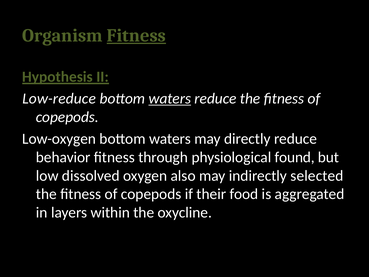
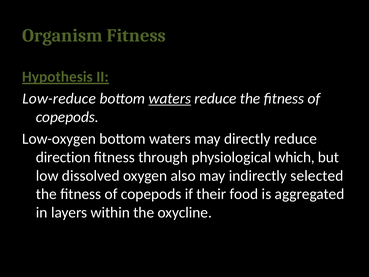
Fitness at (136, 35) underline: present -> none
behavior: behavior -> direction
found: found -> which
